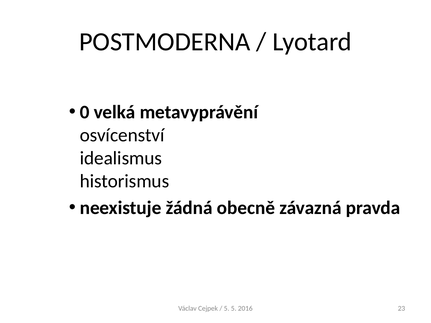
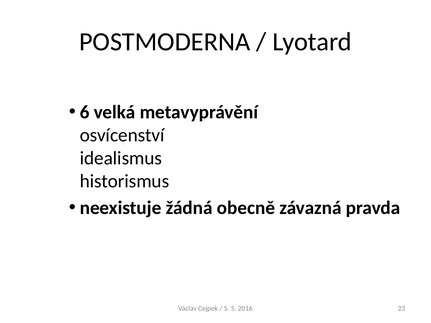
0: 0 -> 6
